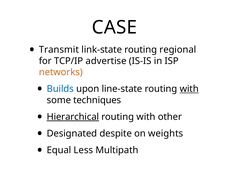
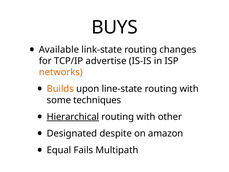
CASE: CASE -> BUYS
Transmit: Transmit -> Available
regional: regional -> changes
Builds colour: blue -> orange
with at (189, 89) underline: present -> none
weights: weights -> amazon
Less: Less -> Fails
